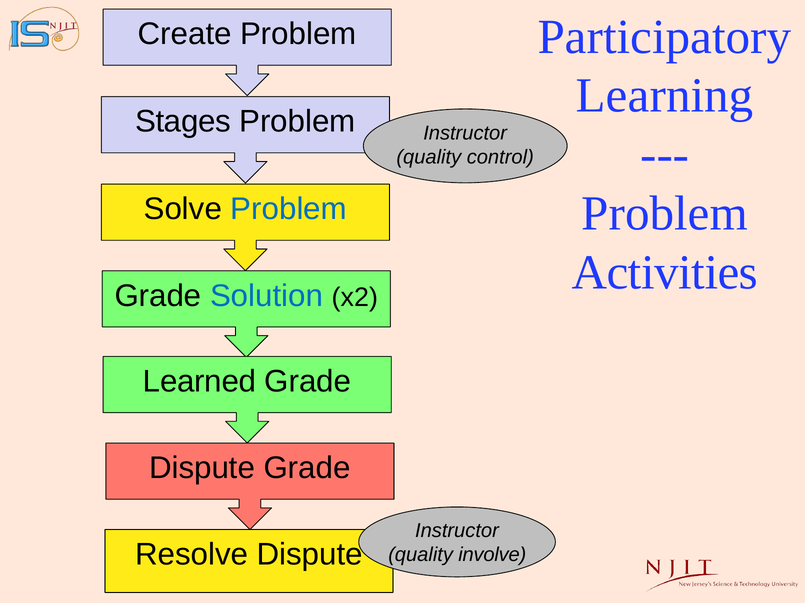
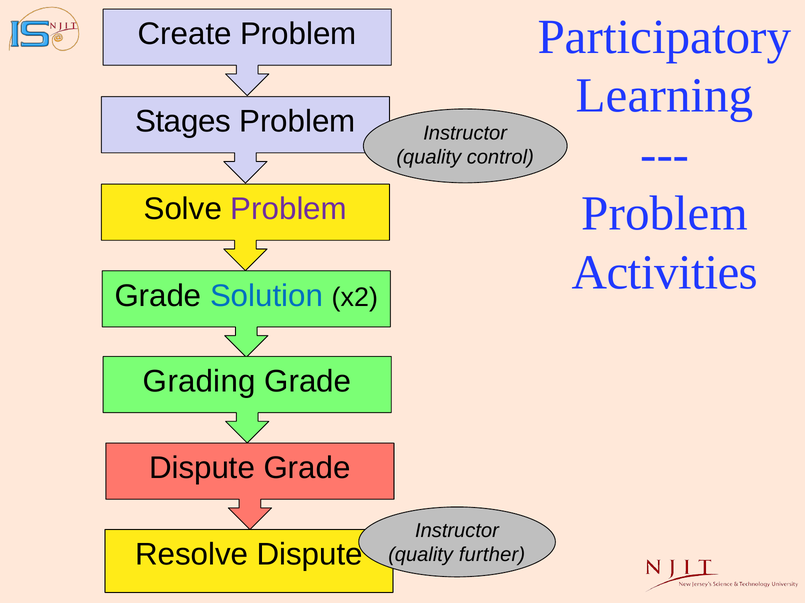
Problem at (289, 209) colour: blue -> purple
Learned: Learned -> Grading
involve: involve -> further
